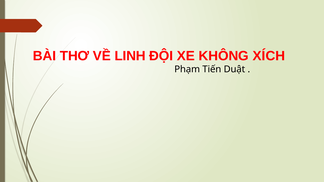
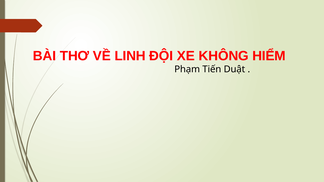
XÍCH: XÍCH -> HIỂM
